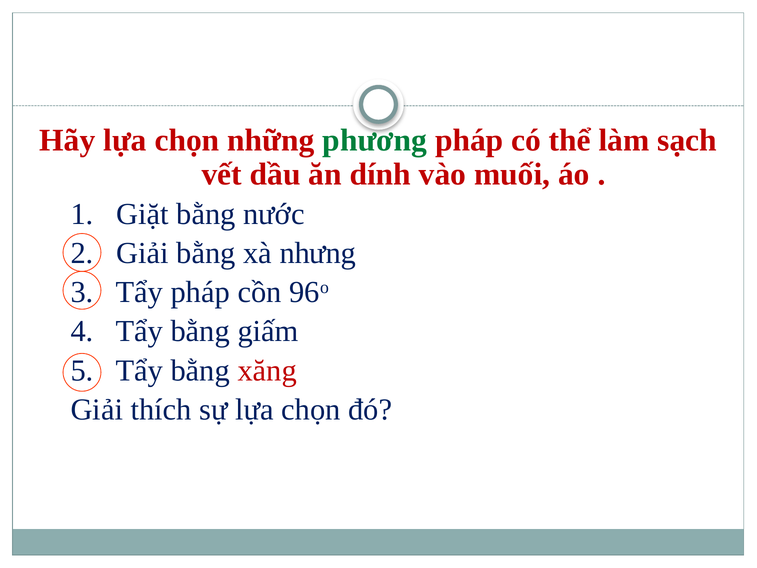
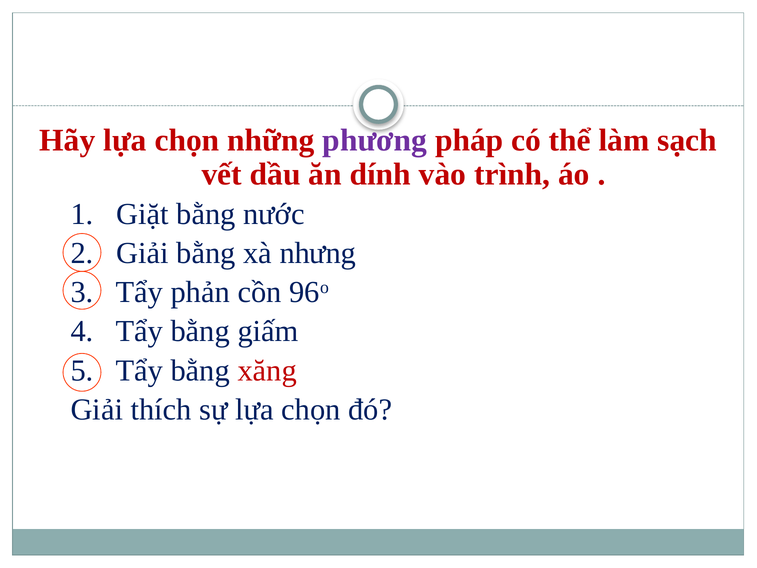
phương colour: green -> purple
muối: muối -> trình
Tẩy pháp: pháp -> phản
